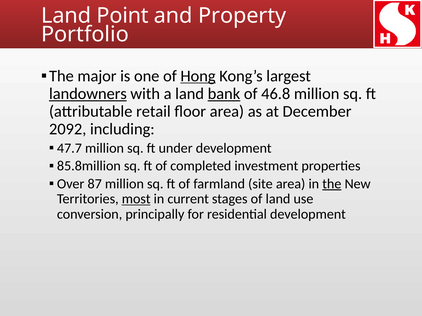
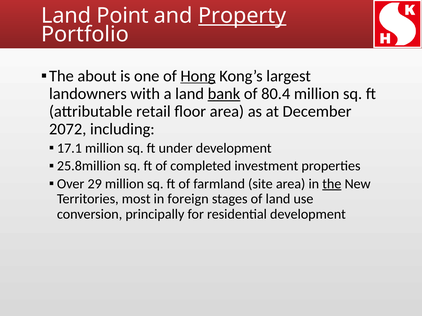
Property underline: none -> present
major: major -> about
landowners underline: present -> none
46.8: 46.8 -> 80.4
2092: 2092 -> 2072
47.7: 47.7 -> 17.1
85.8million: 85.8million -> 25.8million
87: 87 -> 29
most underline: present -> none
current: current -> foreign
